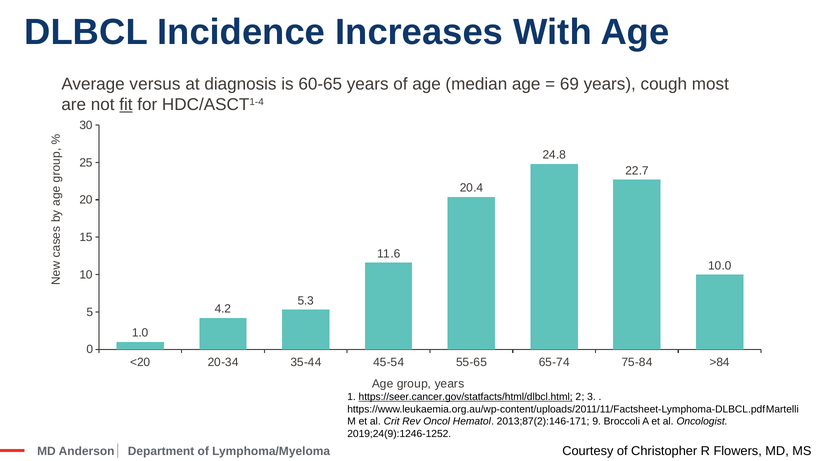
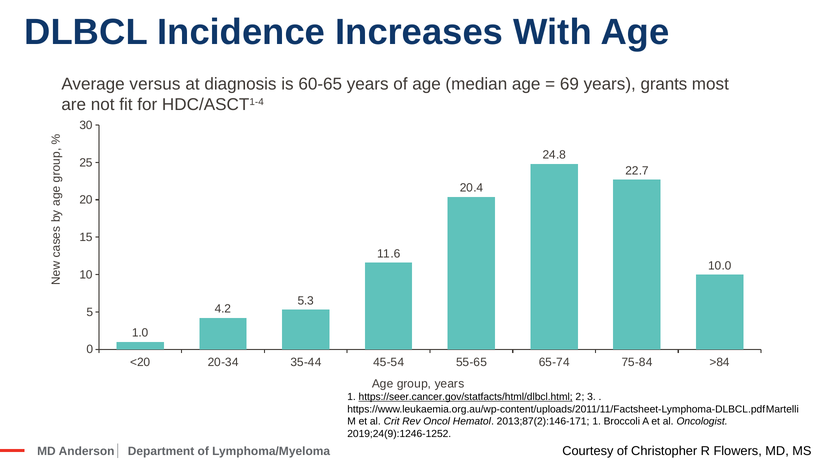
cough: cough -> grants
fit underline: present -> none
2013;87(2):146-171 9: 9 -> 1
